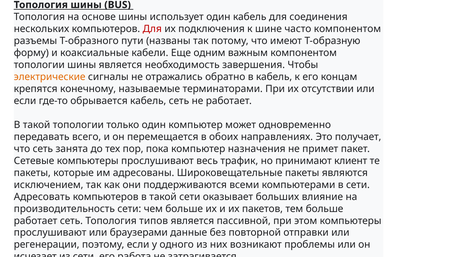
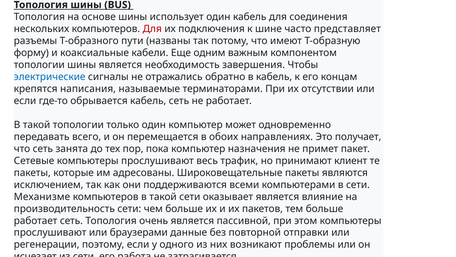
часто компонентом: компонентом -> представляет
электрические colour: orange -> blue
конечному: конечному -> написания
Адресовать: Адресовать -> Механизме
оказывает больших: больших -> является
типов: типов -> очень
